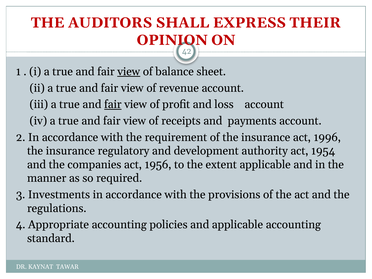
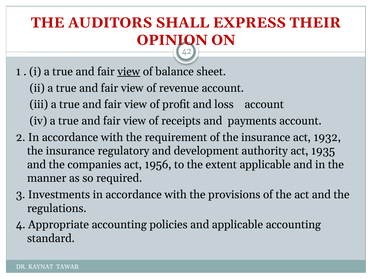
fair at (113, 104) underline: present -> none
1996: 1996 -> 1932
1954: 1954 -> 1935
